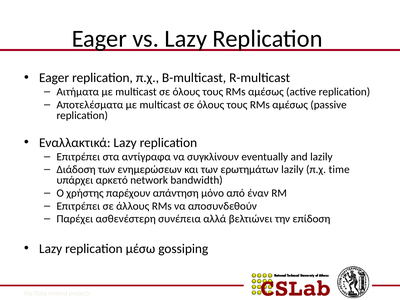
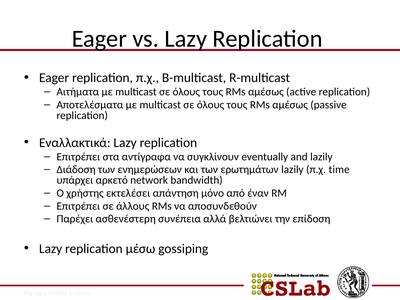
παρέχουν: παρέχουν -> εκτελέσει
